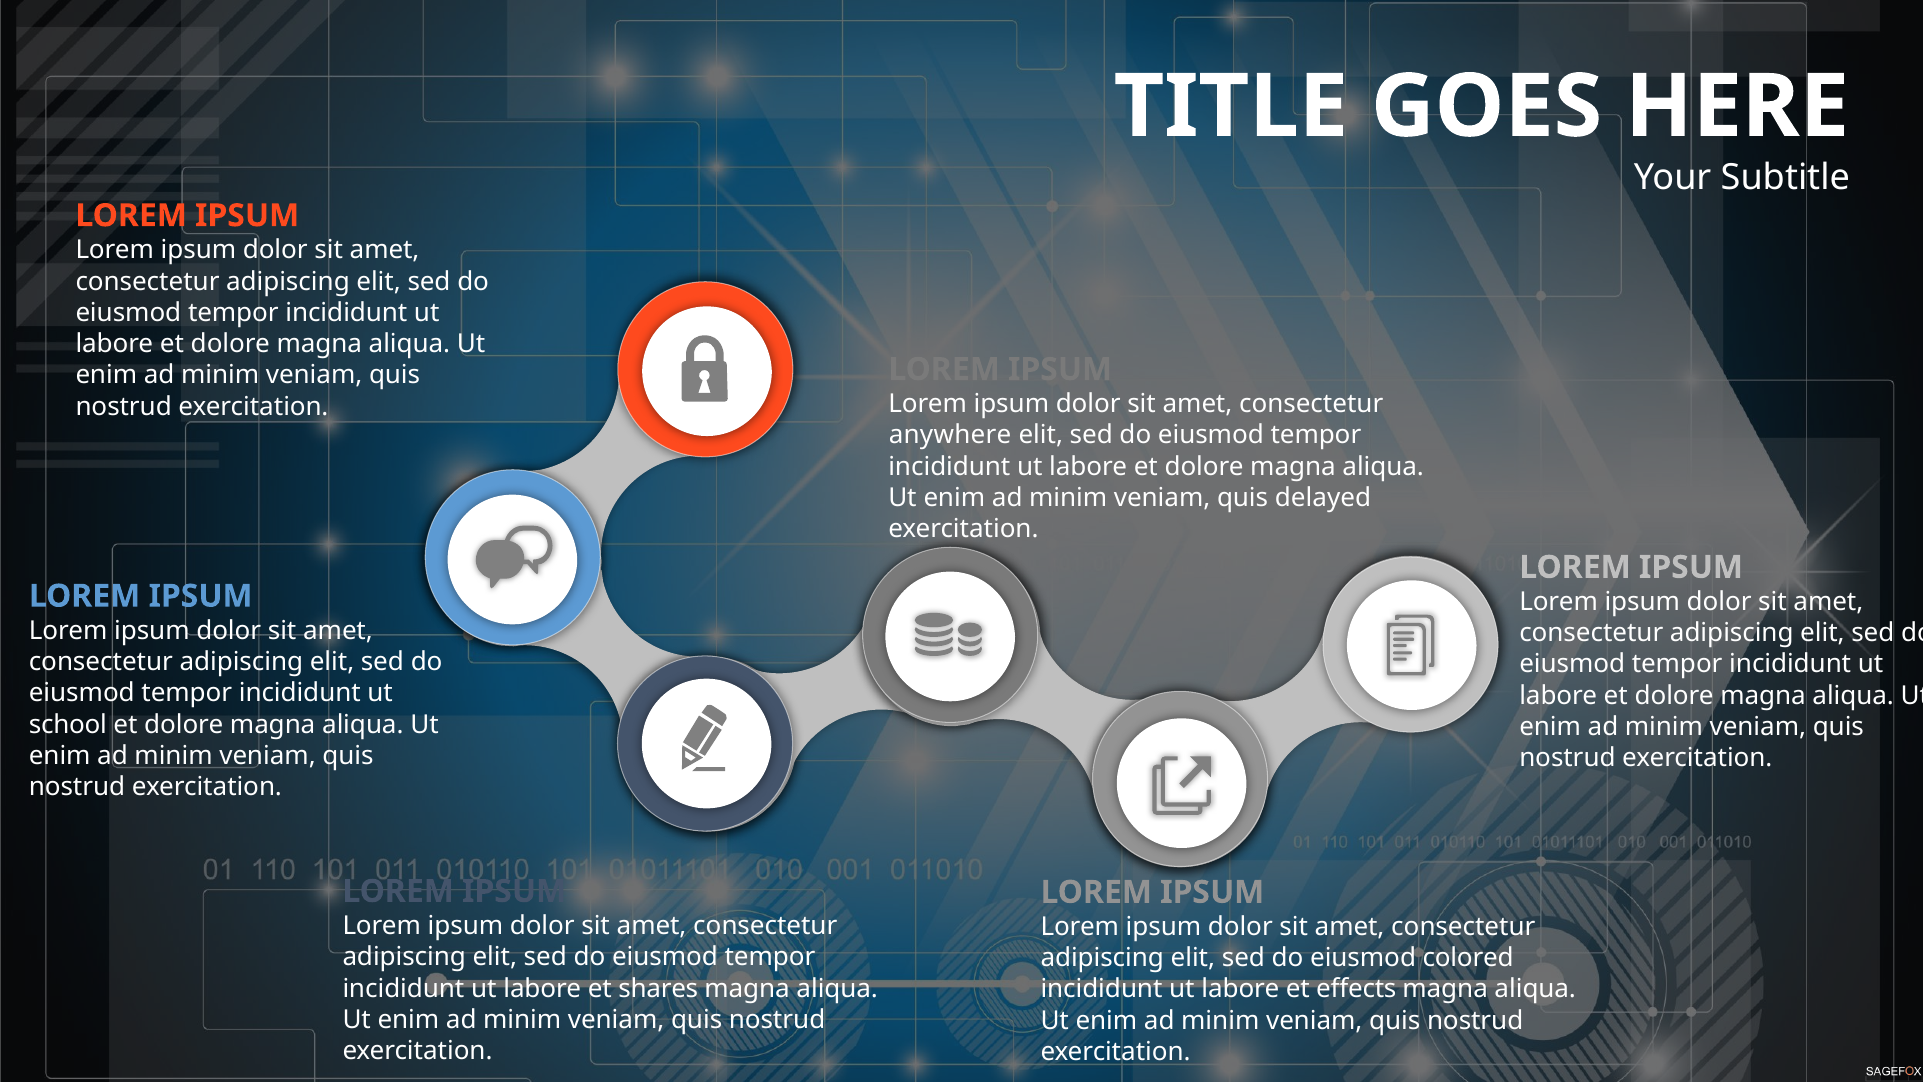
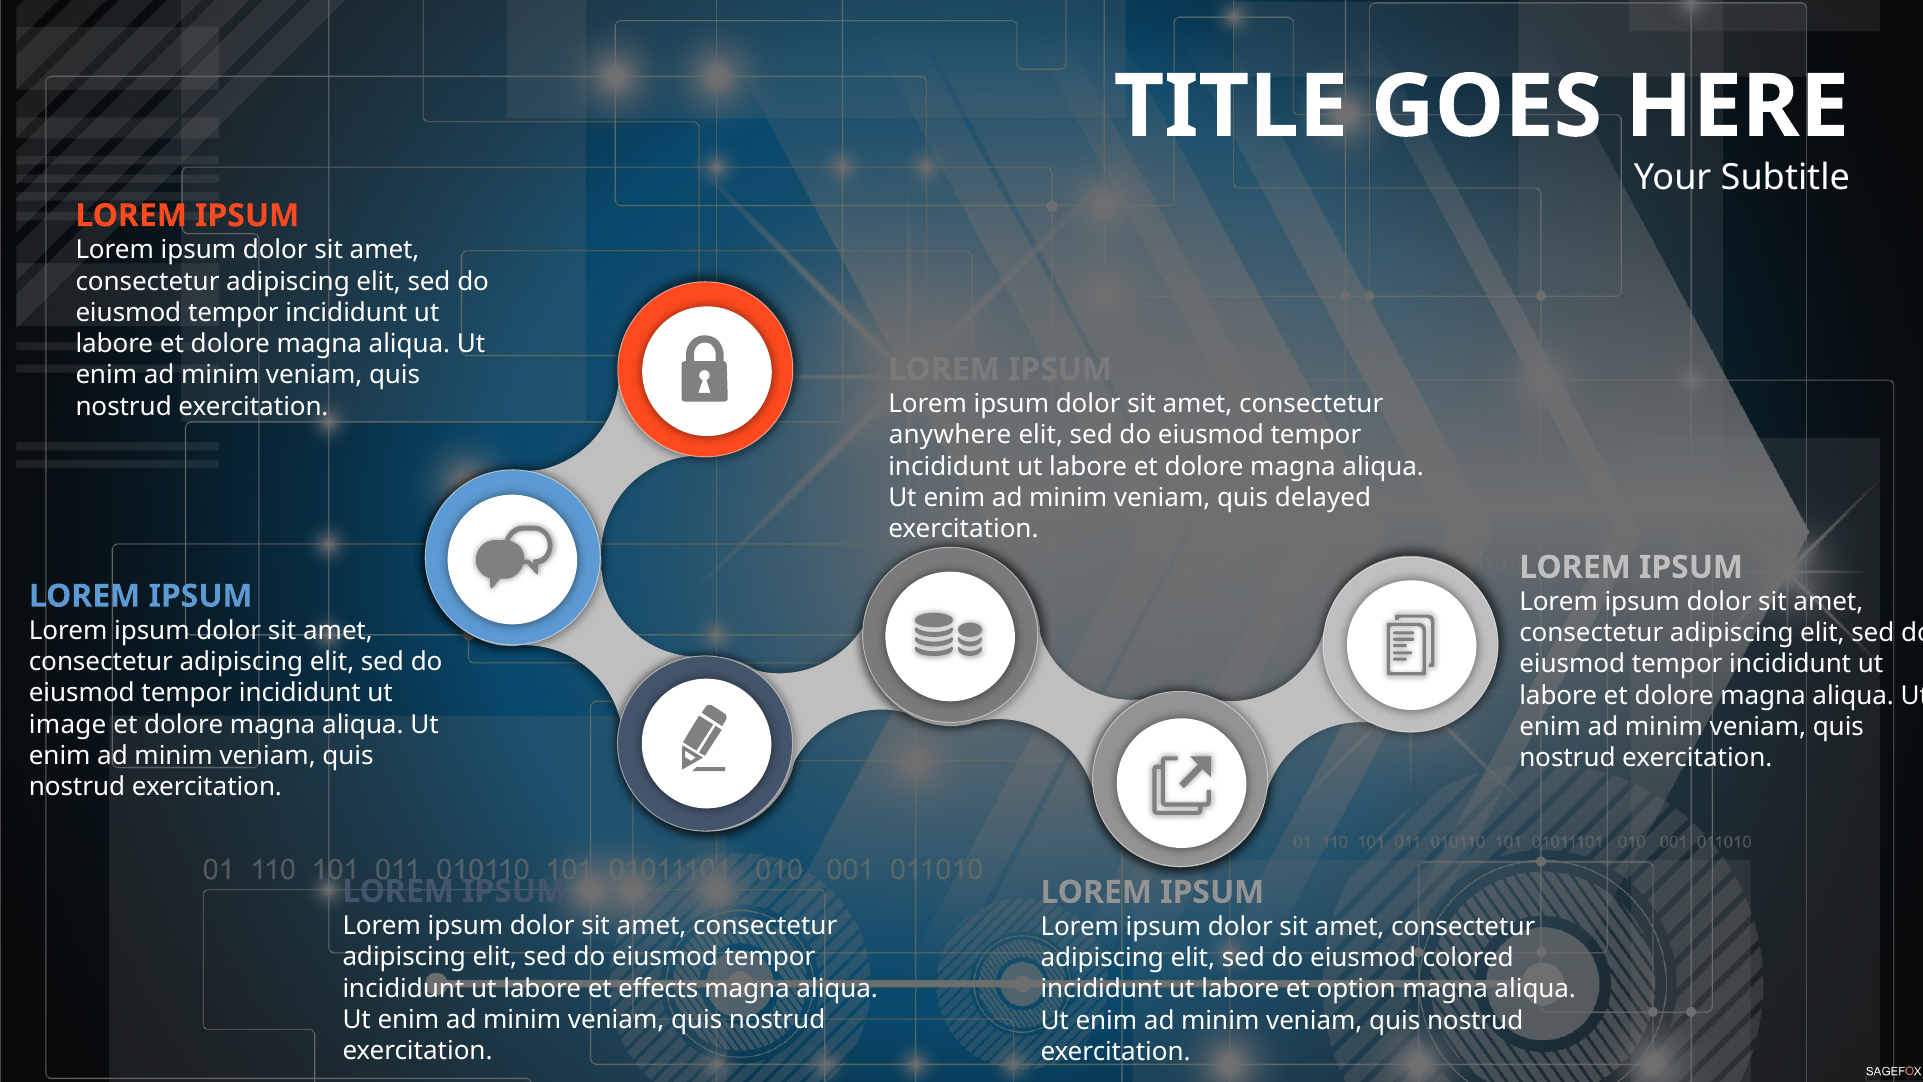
school: school -> image
shares: shares -> effects
effects: effects -> option
